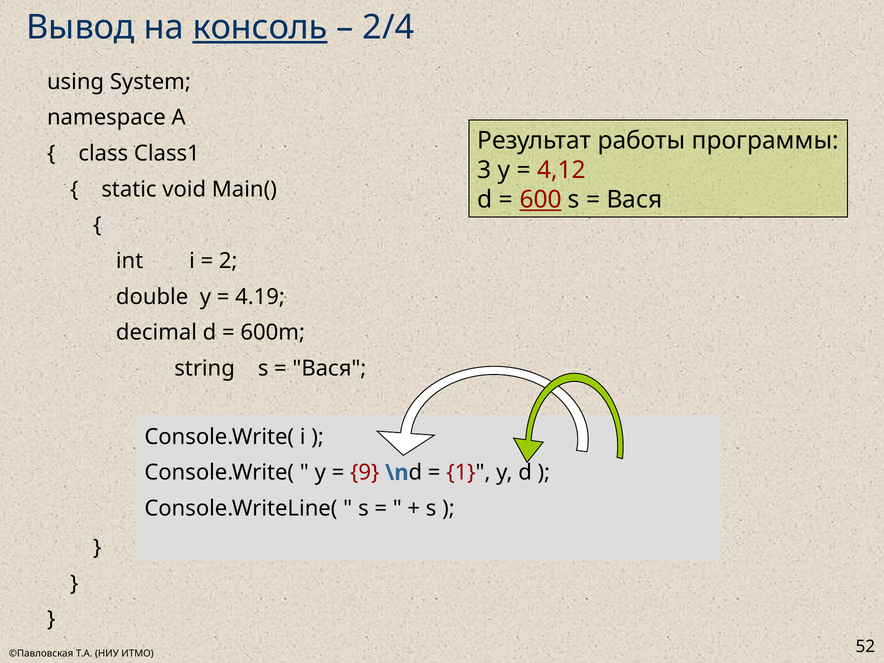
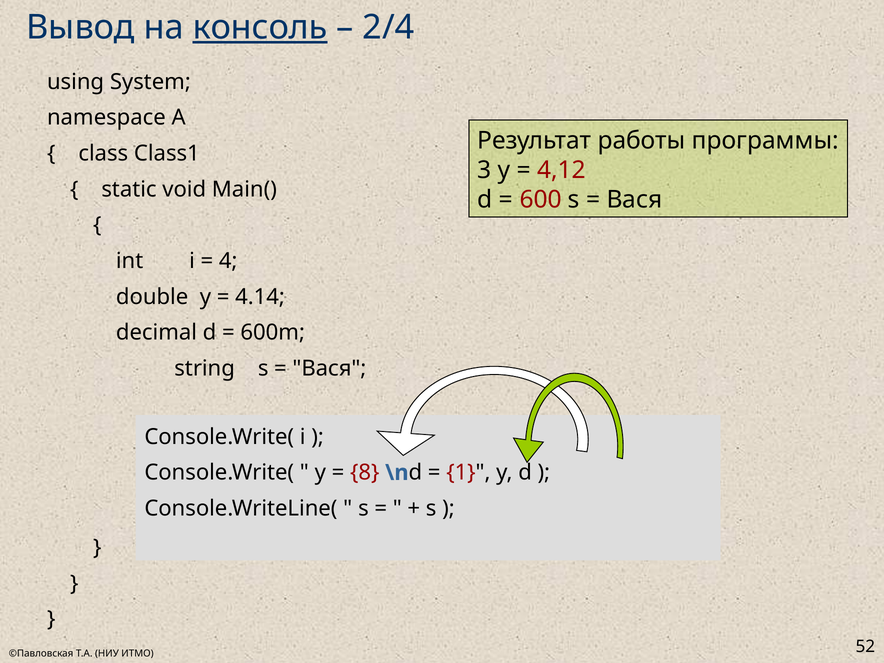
600 underline: present -> none
2: 2 -> 4
4.19: 4.19 -> 4.14
9: 9 -> 8
